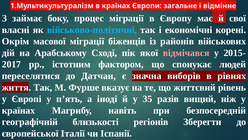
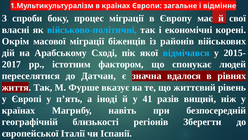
займає: займає -> спроби
відмічався colour: pink -> light blue
виборів: виборів -> вдалося
35: 35 -> 41
